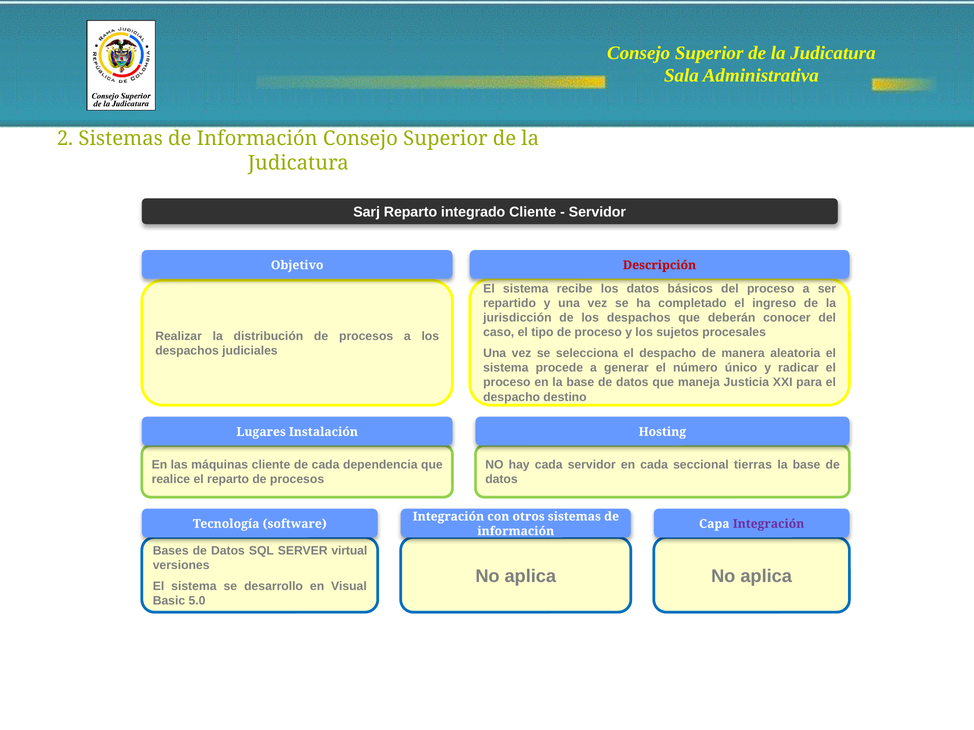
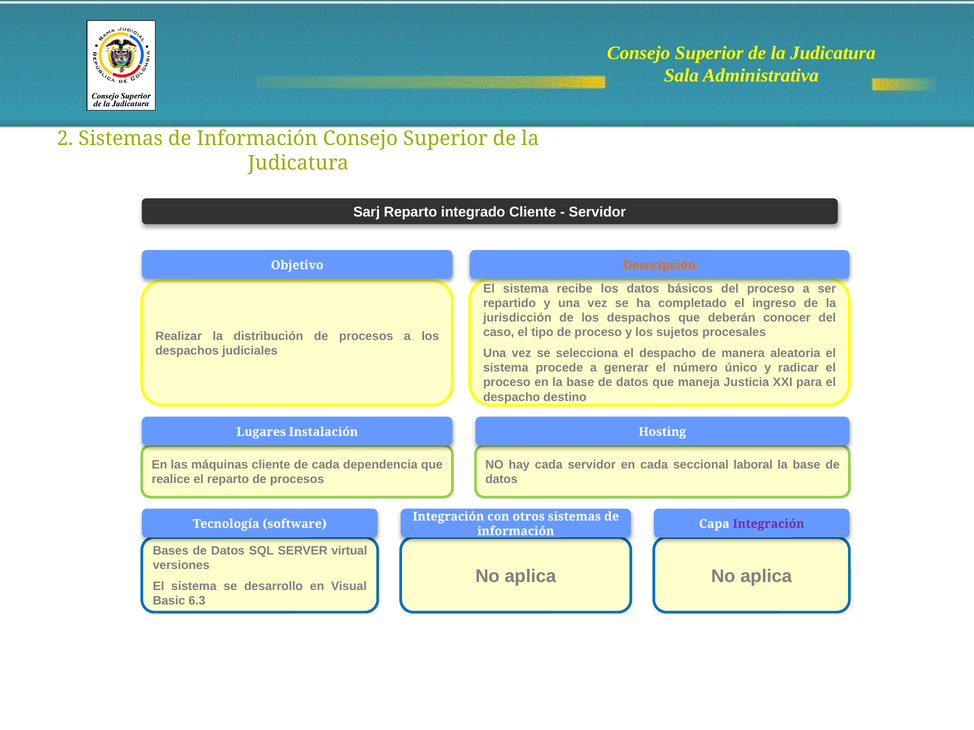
Descripción colour: red -> orange
tierras: tierras -> laboral
5.0: 5.0 -> 6.3
